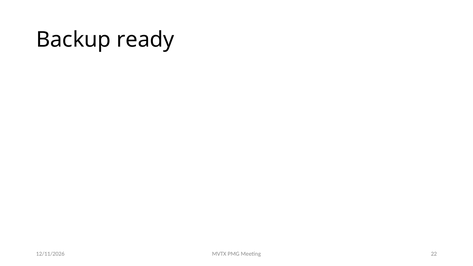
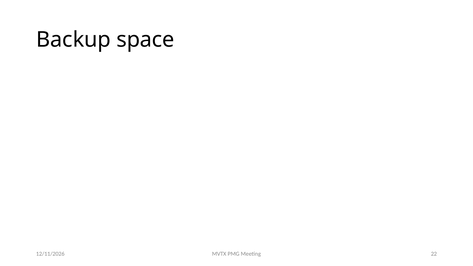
ready: ready -> space
